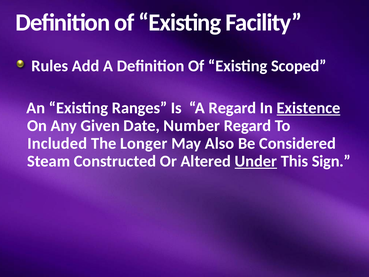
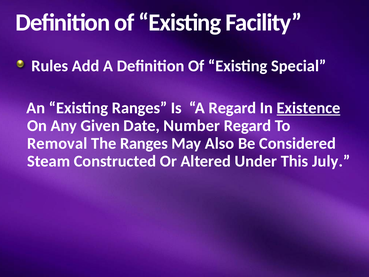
Scoped: Scoped -> Special
Included: Included -> Removal
The Longer: Longer -> Ranges
Under underline: present -> none
Sign: Sign -> July
